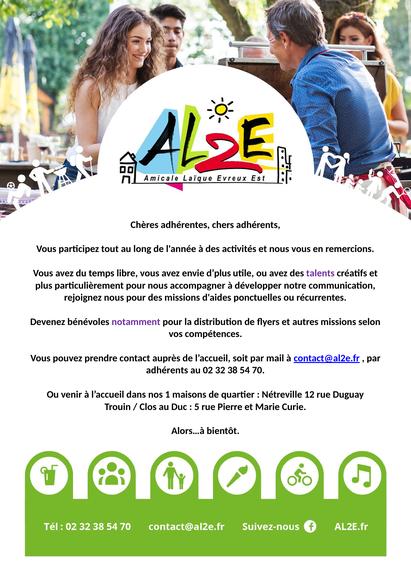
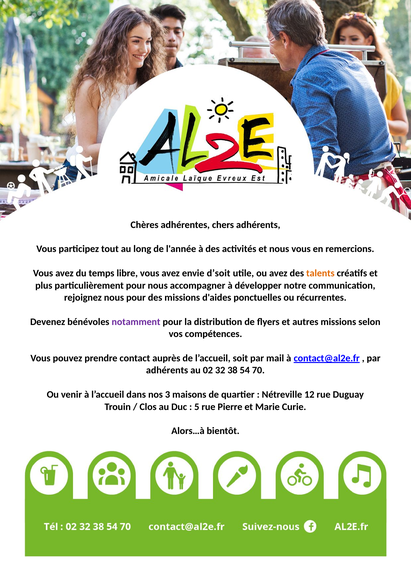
d’plus: d’plus -> d’soit
talents colour: purple -> orange
1: 1 -> 3
